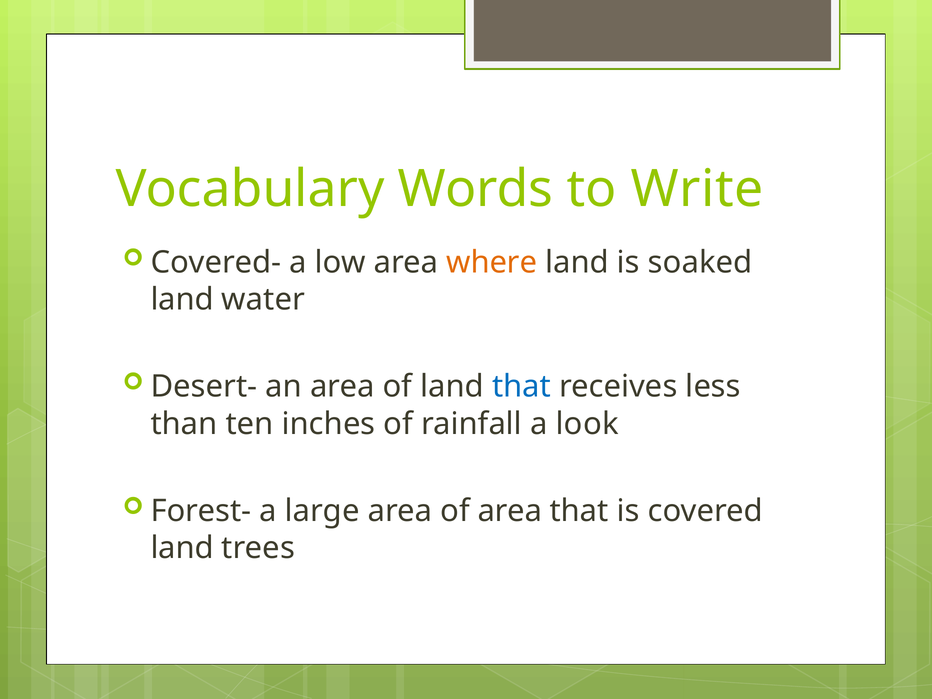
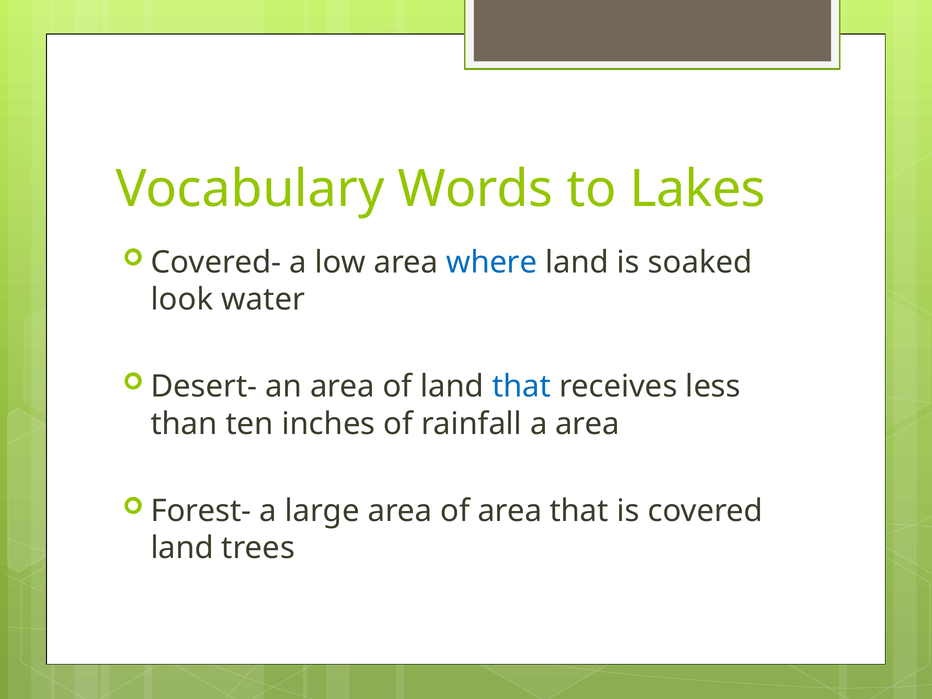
Write: Write -> Lakes
where colour: orange -> blue
land at (182, 300): land -> look
a look: look -> area
